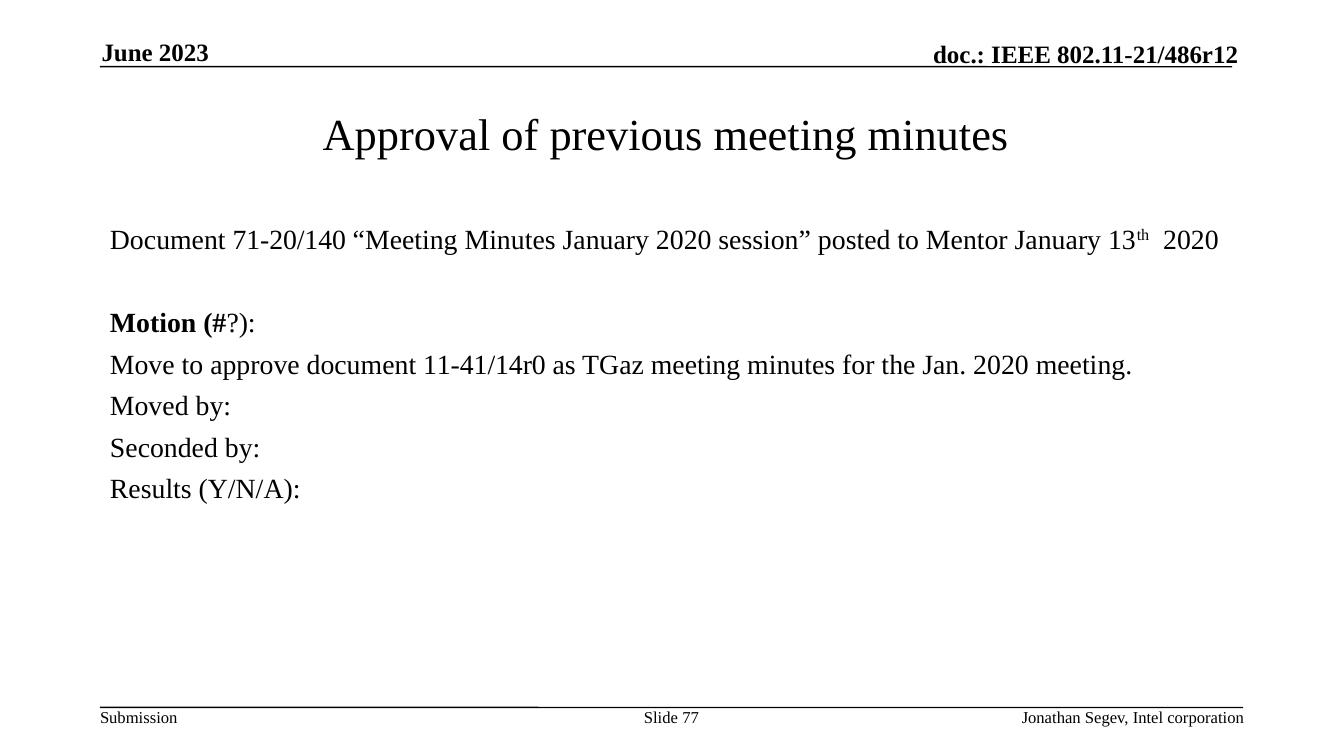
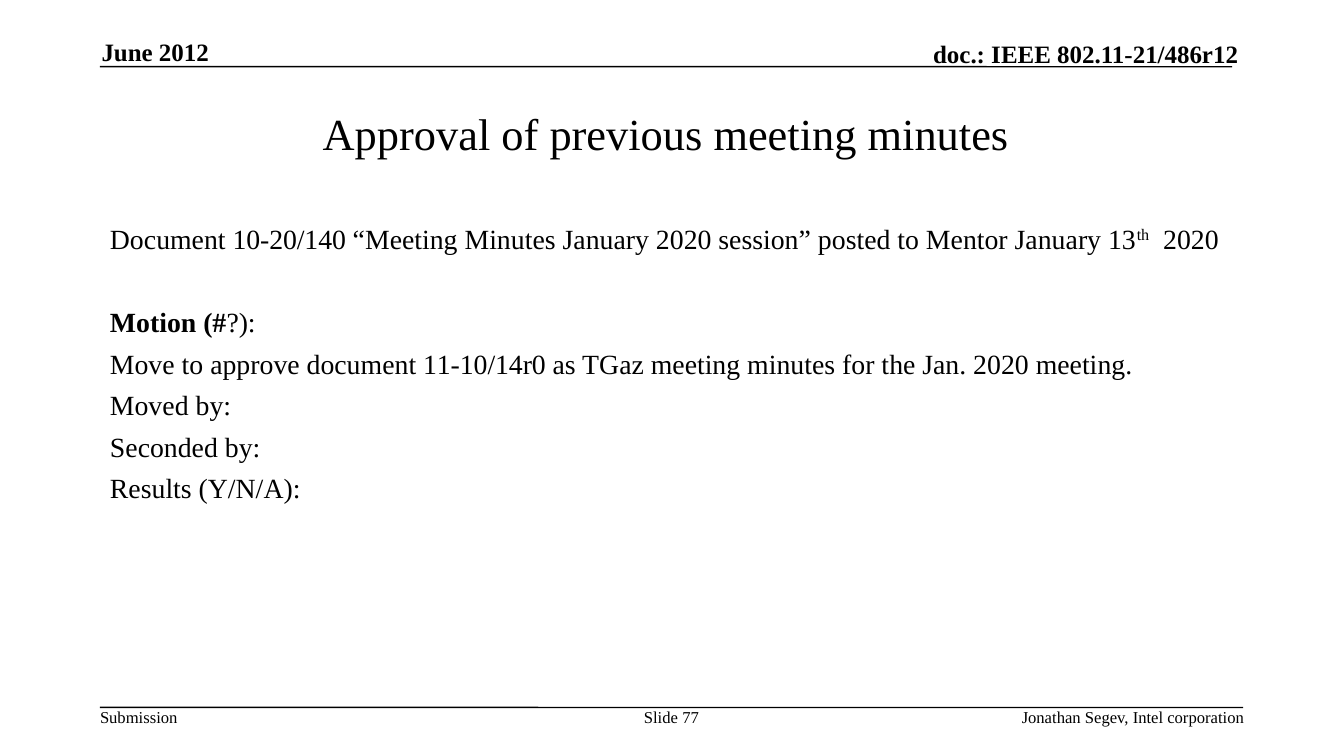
2023: 2023 -> 2012
71-20/140: 71-20/140 -> 10-20/140
11-41/14r0: 11-41/14r0 -> 11-10/14r0
